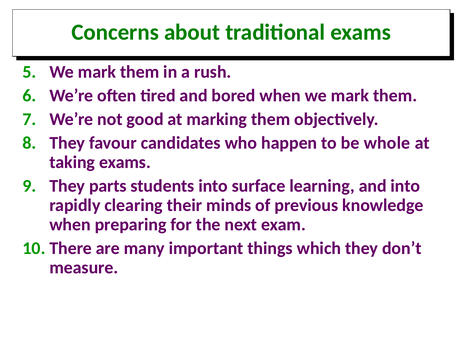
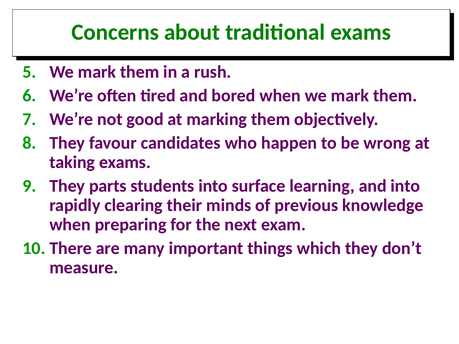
whole: whole -> wrong
